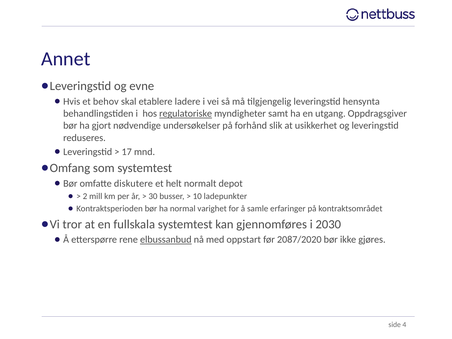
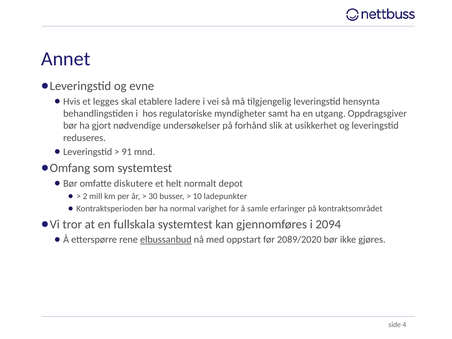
behov: behov -> legges
regulatoriske underline: present -> none
17: 17 -> 91
2030: 2030 -> 2094
2087/2020: 2087/2020 -> 2089/2020
